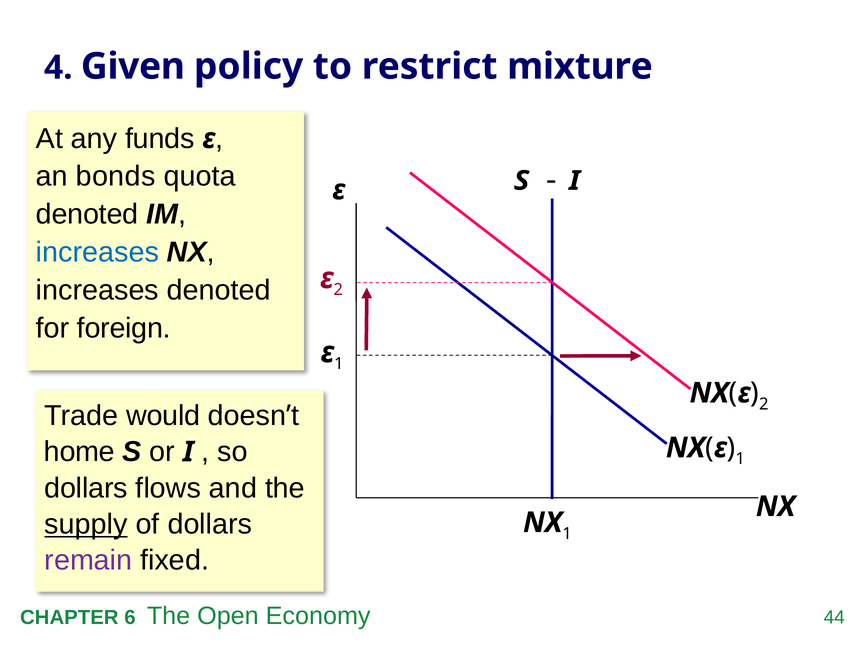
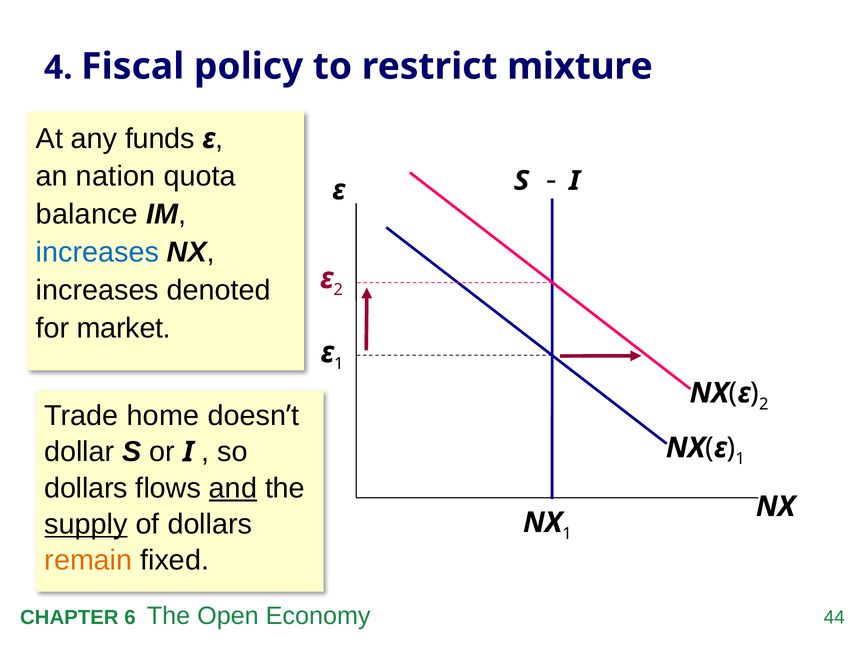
Given: Given -> Fiscal
bonds: bonds -> nation
denoted at (87, 215): denoted -> balance
foreign: foreign -> market
would: would -> home
home: home -> dollar
and underline: none -> present
remain colour: purple -> orange
